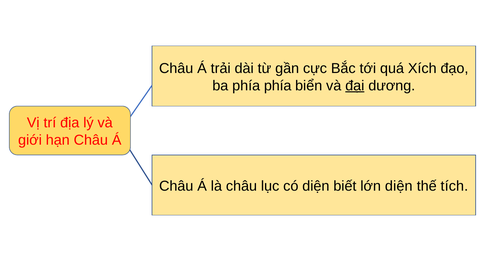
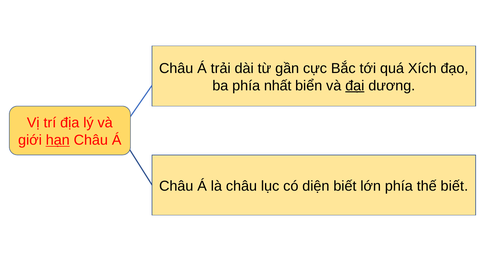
phía phía: phía -> nhất
hạn underline: none -> present
lớn diện: diện -> phía
thế tích: tích -> biết
